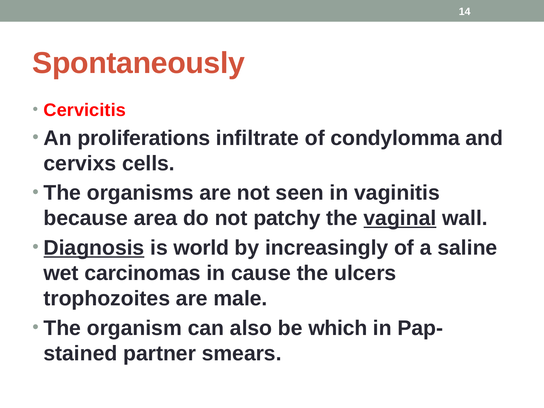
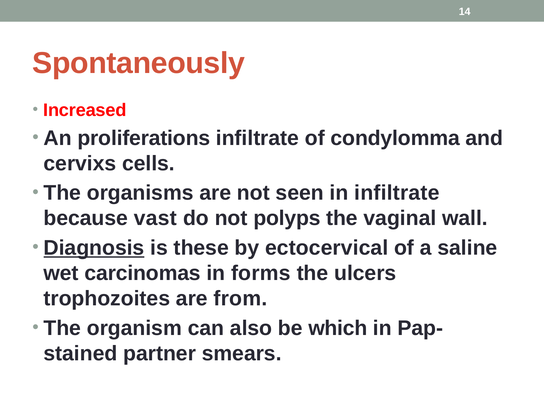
Cervicitis: Cervicitis -> Increased
in vaginitis: vaginitis -> infiltrate
area: area -> vast
patchy: patchy -> polyps
vaginal underline: present -> none
world: world -> these
increasingly: increasingly -> ectocervical
cause: cause -> forms
male: male -> from
